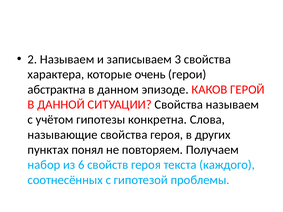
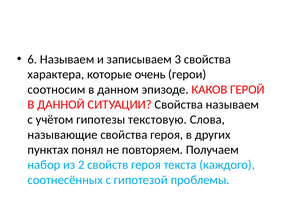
2: 2 -> 6
абстрактна: абстрактна -> соотносим
конкретна: конкретна -> текстовую
6: 6 -> 2
